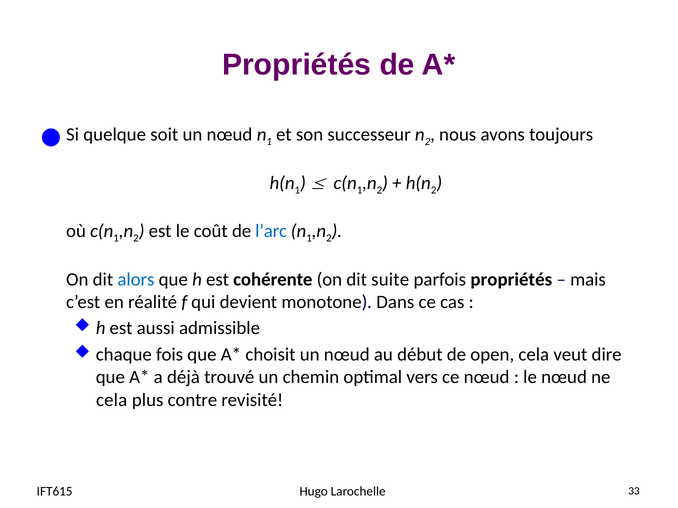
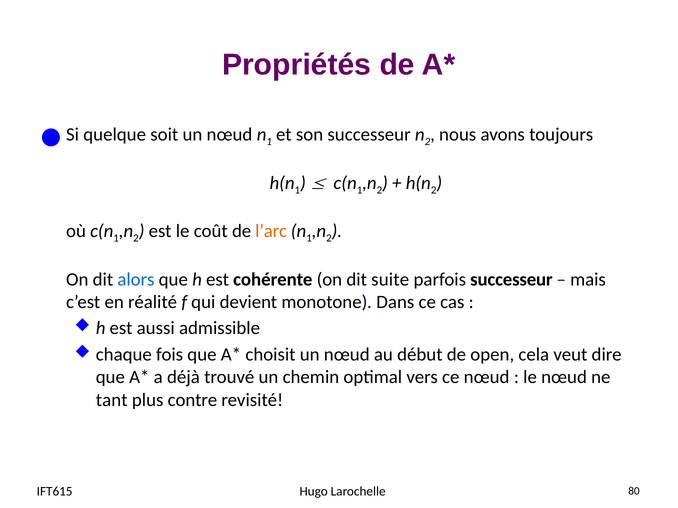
l’arc colour: blue -> orange
parfois propriétés: propriétés -> successeur
cela at (112, 400): cela -> tant
33: 33 -> 80
